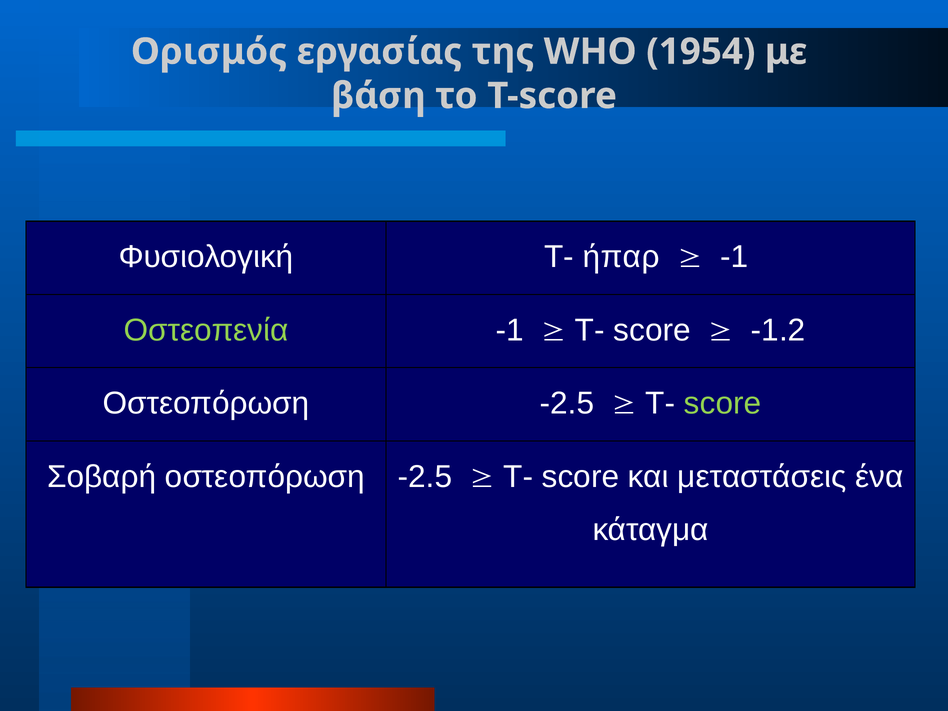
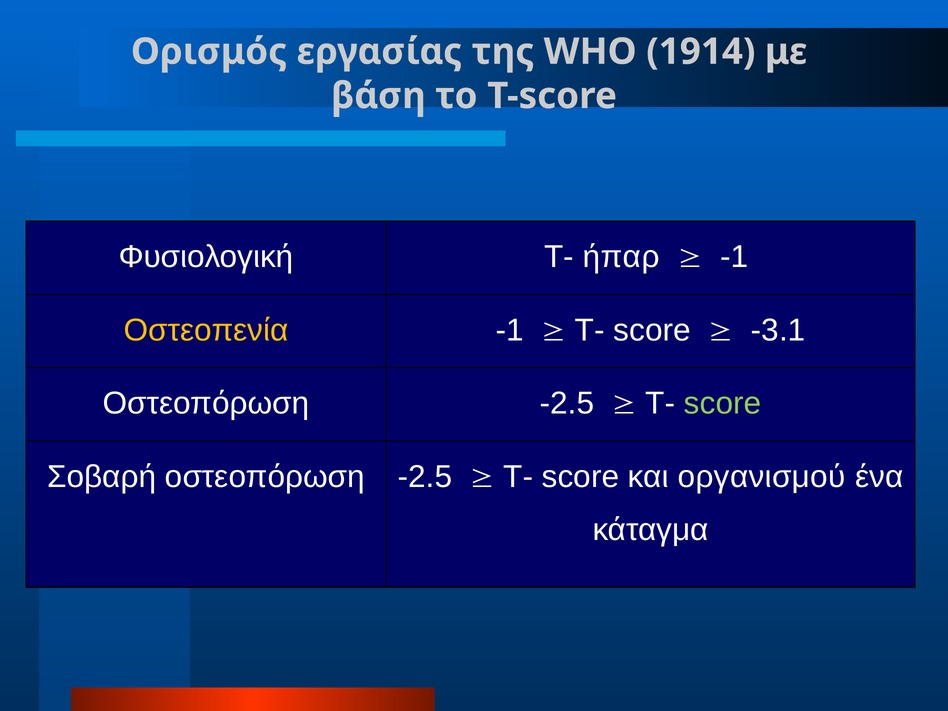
1954: 1954 -> 1914
Οστεοπενία colour: light green -> yellow
-1.2: -1.2 -> -3.1
μεταστάσεις: μεταστάσεις -> οργανισμού
